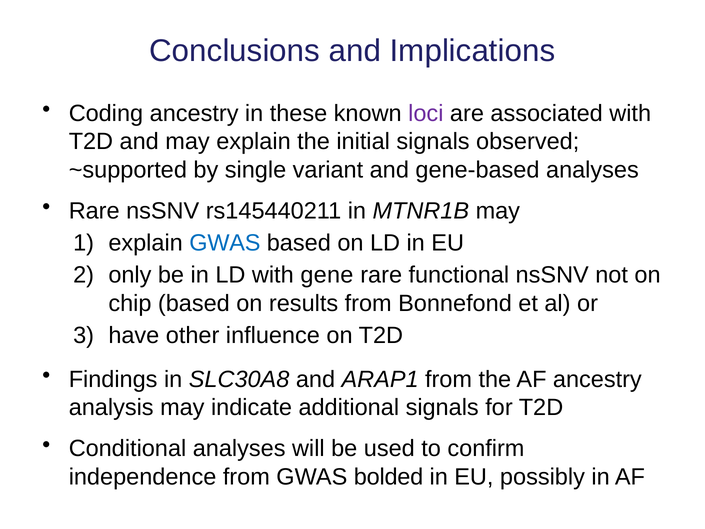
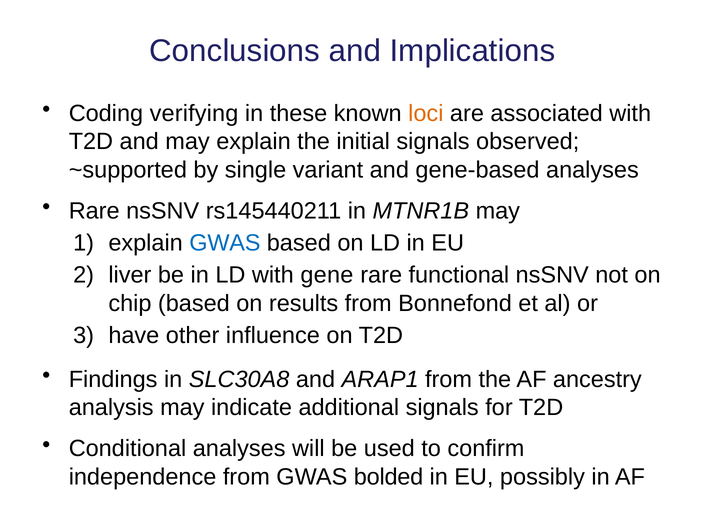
Coding ancestry: ancestry -> verifying
loci colour: purple -> orange
only: only -> liver
